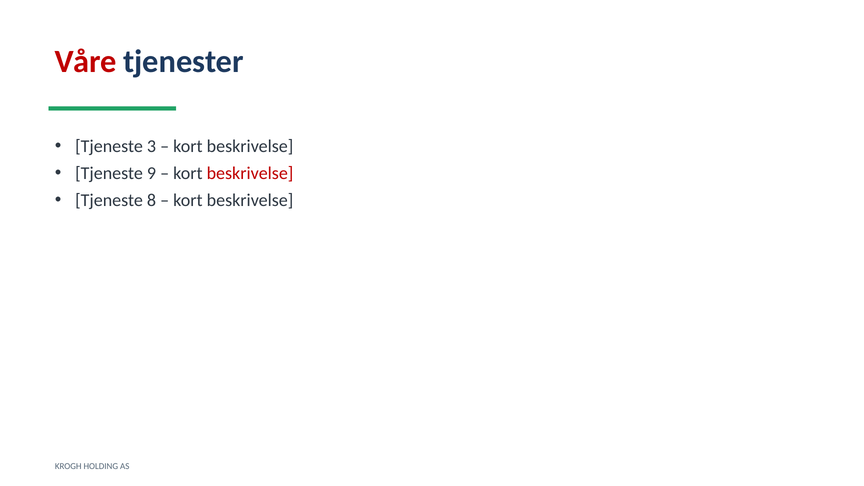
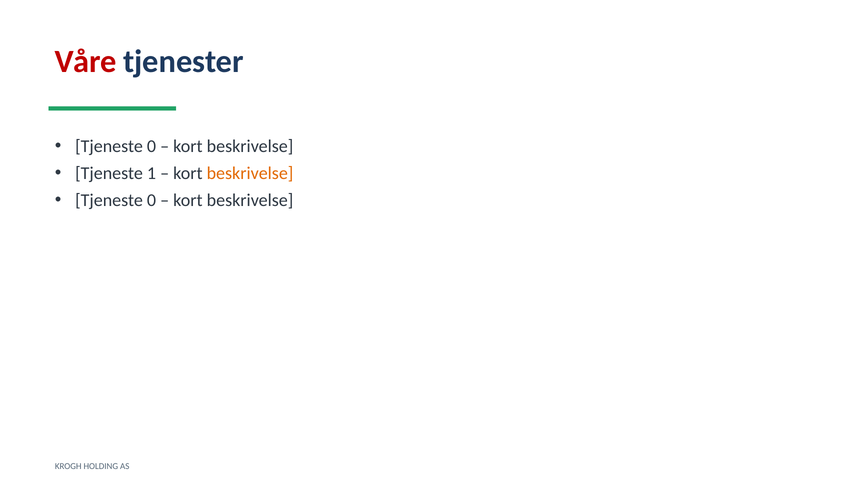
3 at (151, 146): 3 -> 0
9: 9 -> 1
beskrivelse at (250, 173) colour: red -> orange
8 at (151, 200): 8 -> 0
